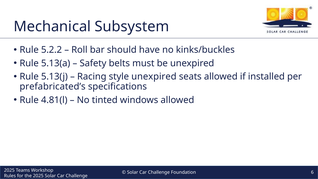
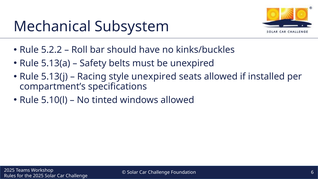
prefabricated’s: prefabricated’s -> compartment’s
4.81(l: 4.81(l -> 5.10(l
